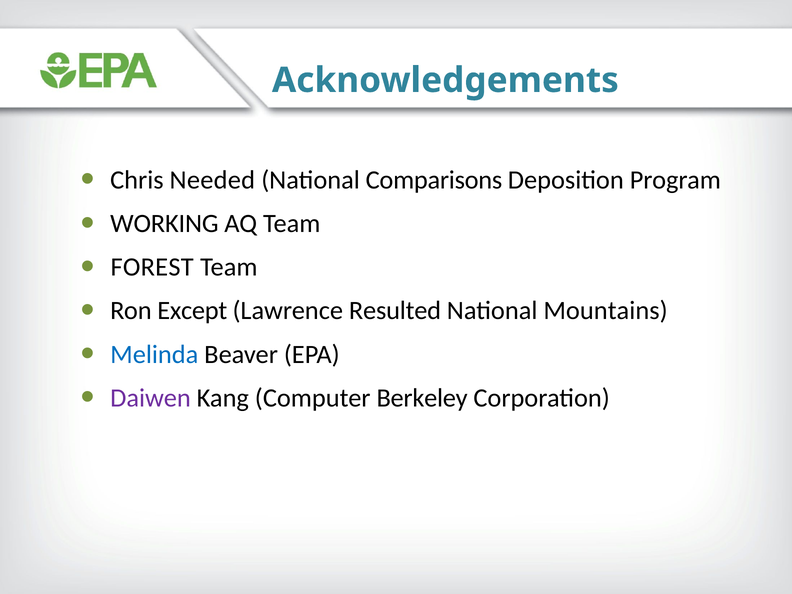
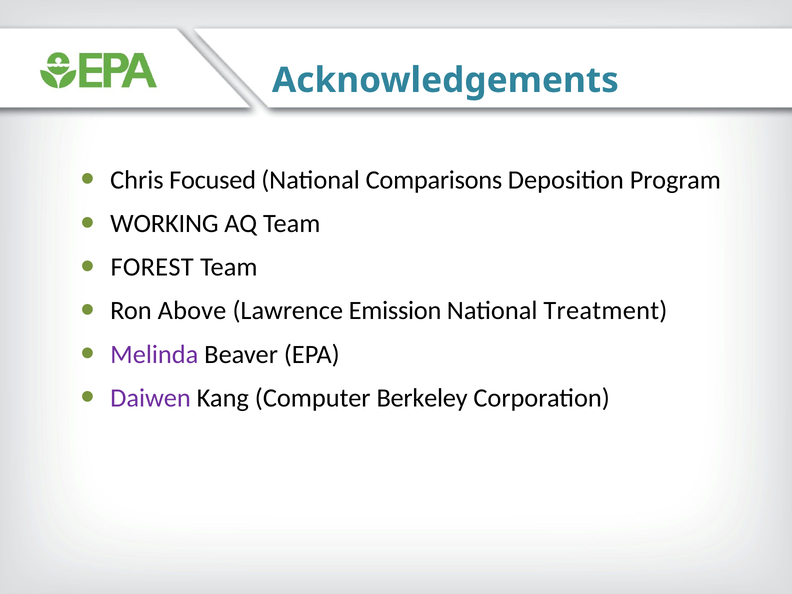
Needed: Needed -> Focused
Except: Except -> Above
Resulted: Resulted -> Emission
Mountains: Mountains -> Treatment
Melinda colour: blue -> purple
